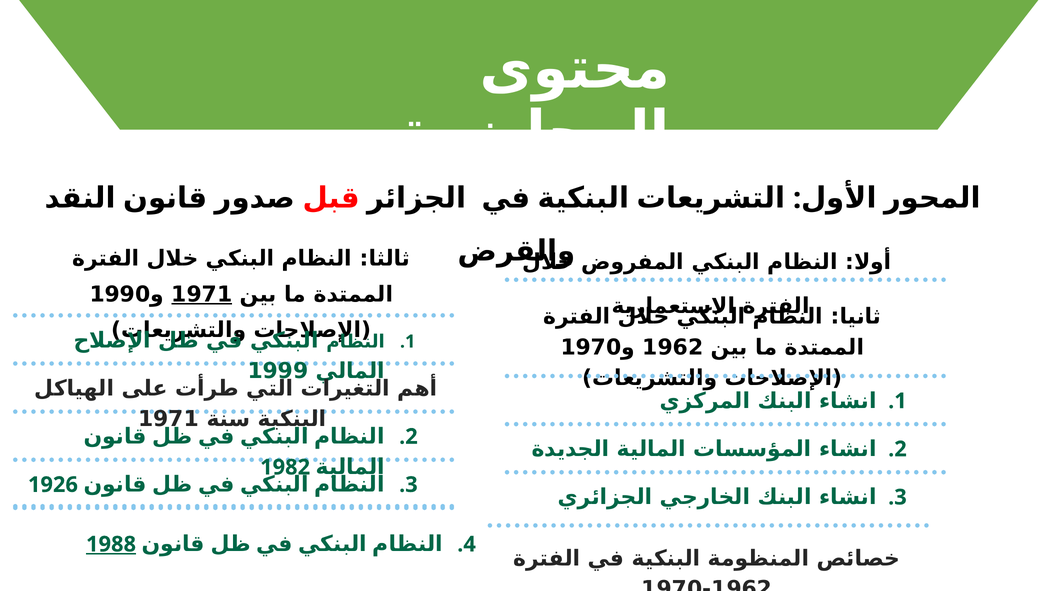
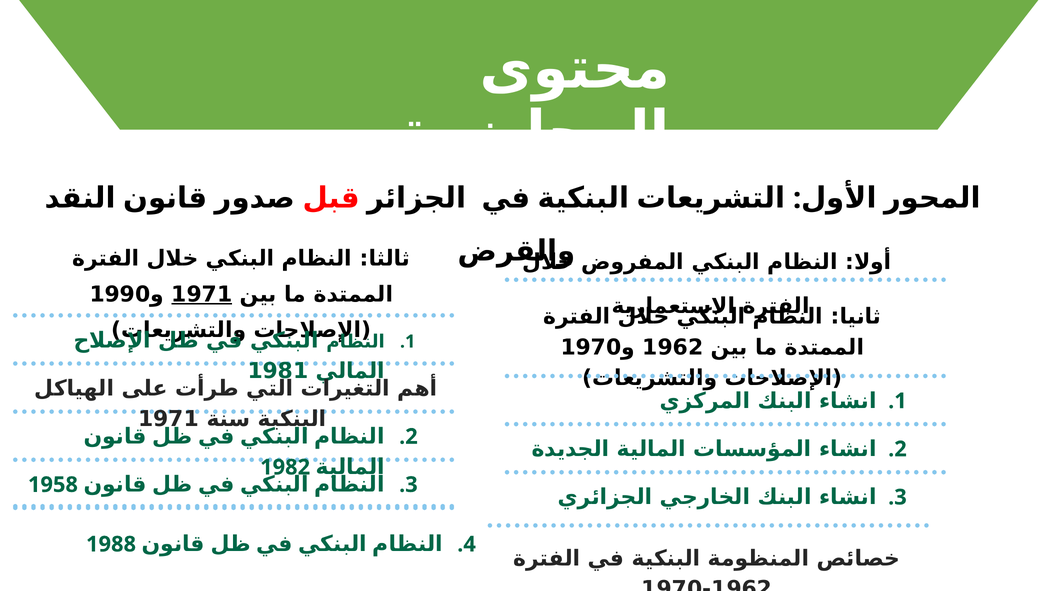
1999: 1999 -> 1981
1926: 1926 -> 1958
1988 underline: present -> none
